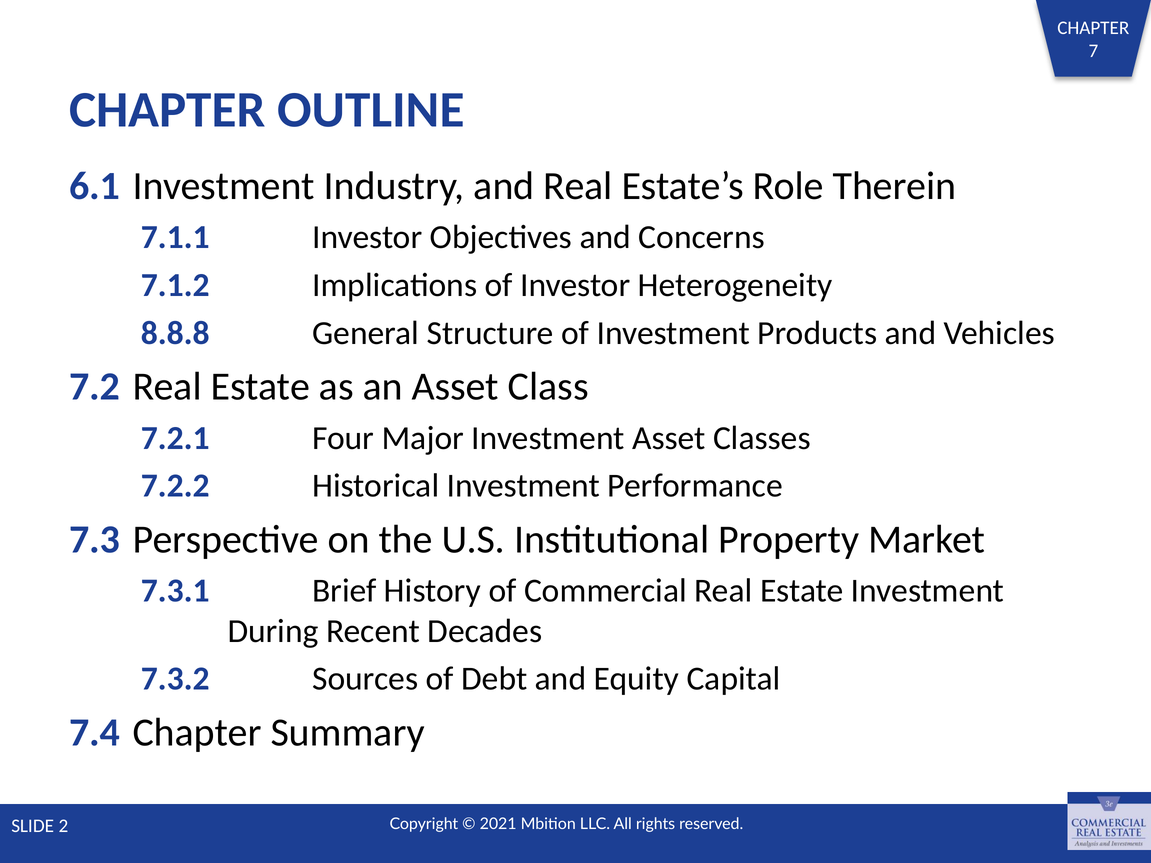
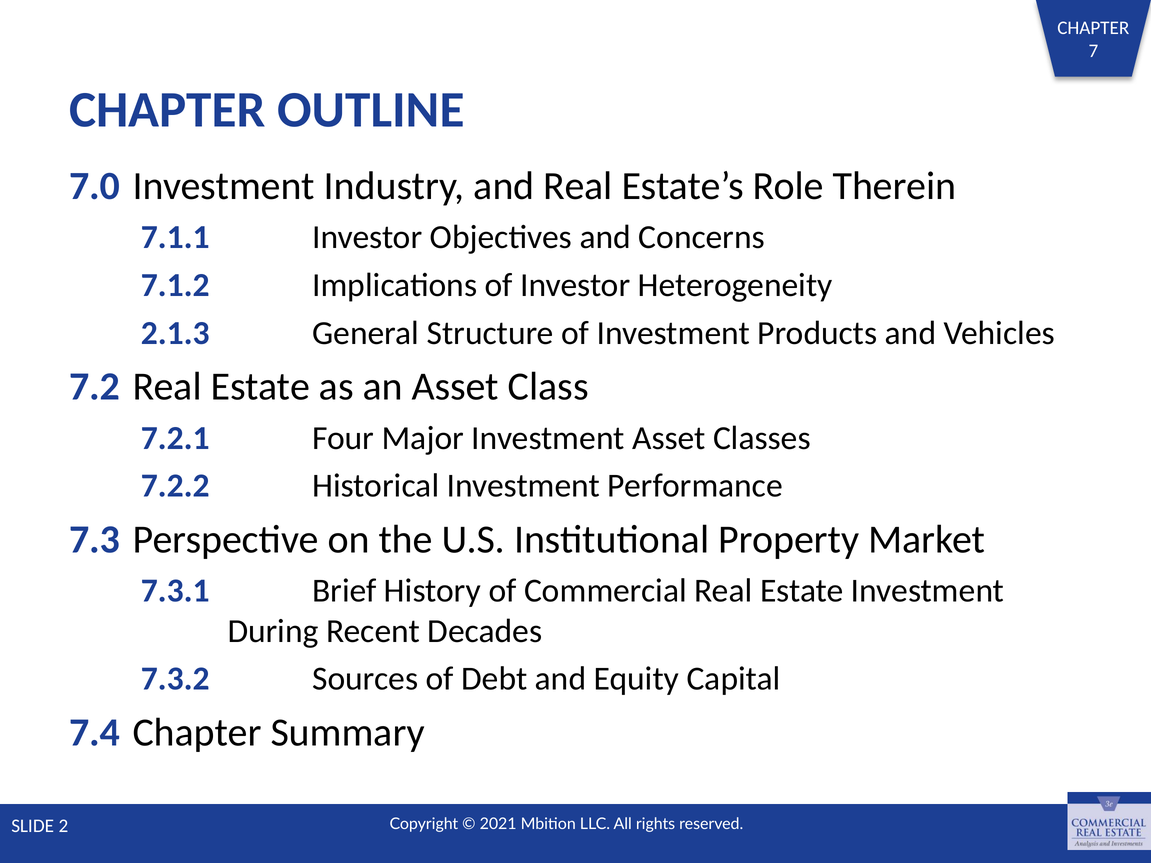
6.1: 6.1 -> 7.0
8.8.8: 8.8.8 -> 2.1.3
